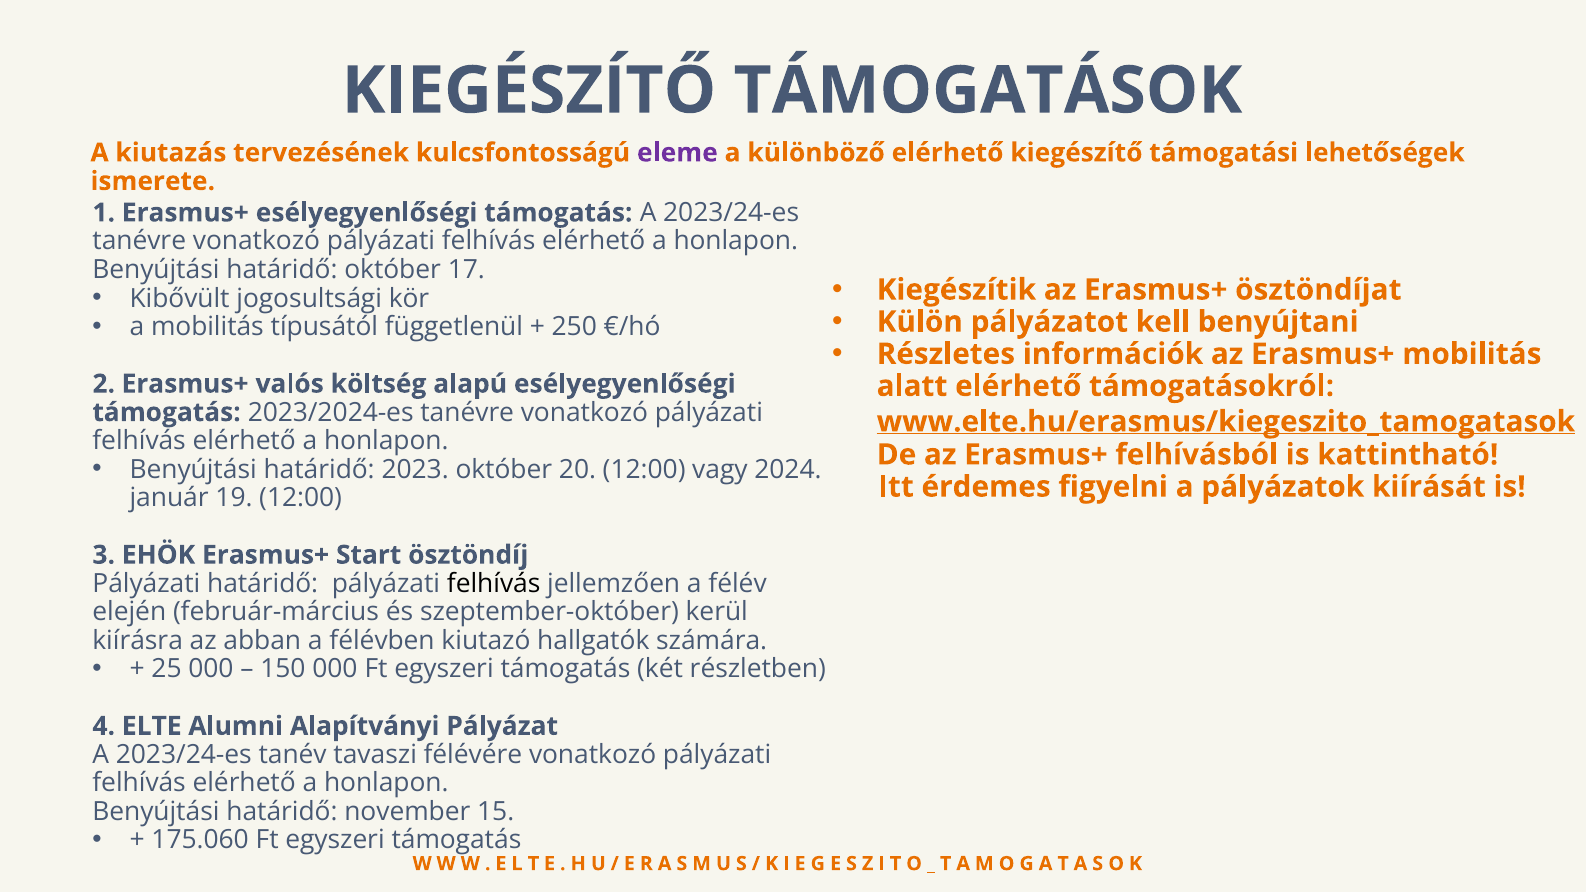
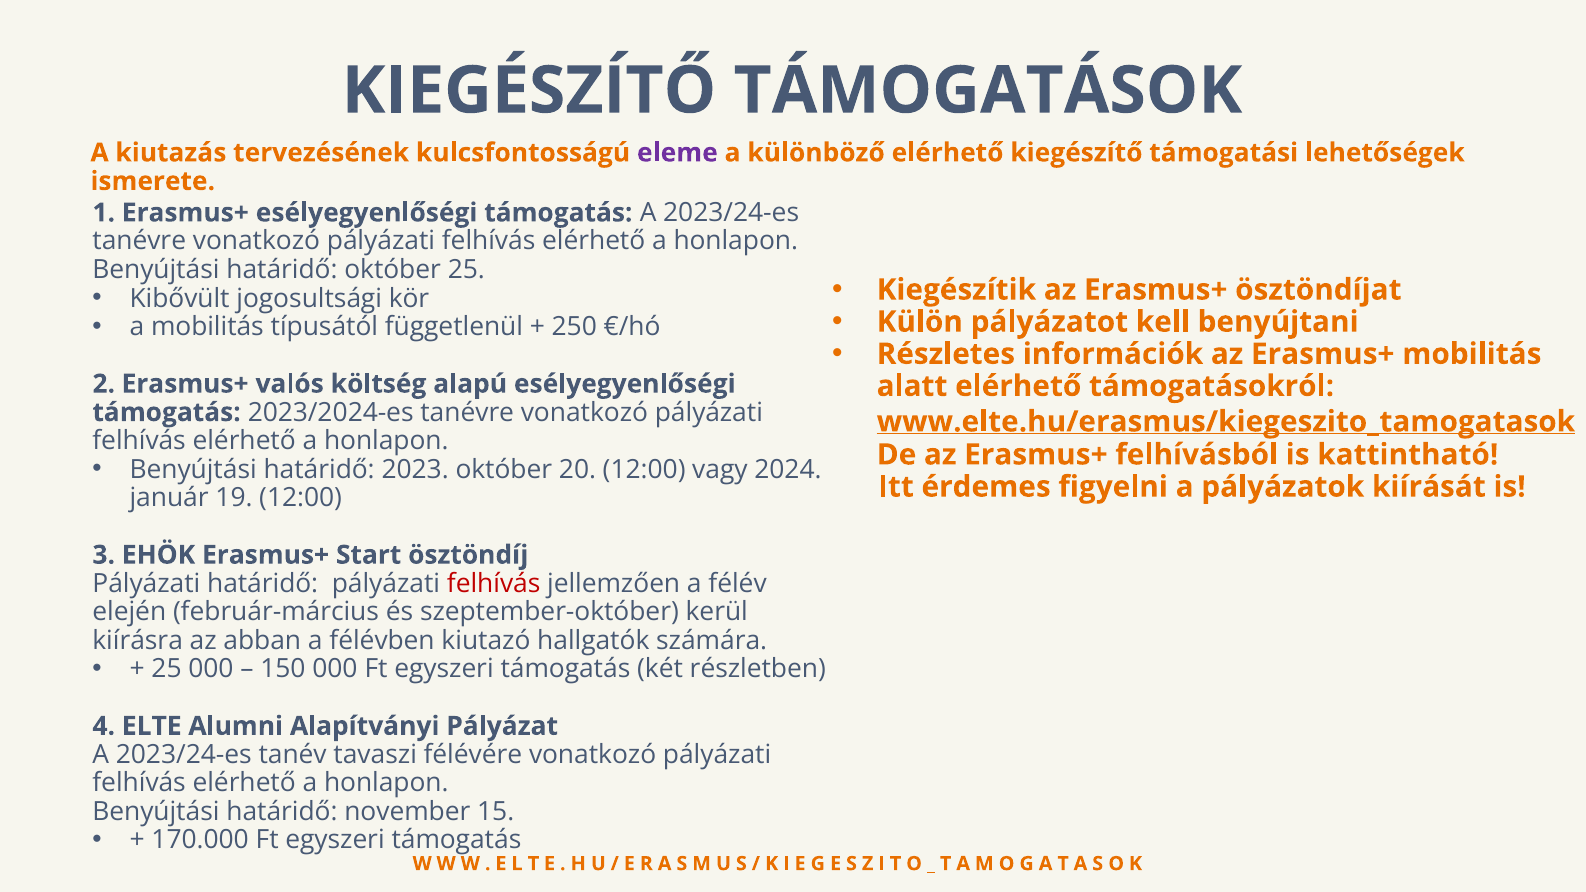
október 17: 17 -> 25
felhívás at (494, 584) colour: black -> red
175.060: 175.060 -> 170.000
